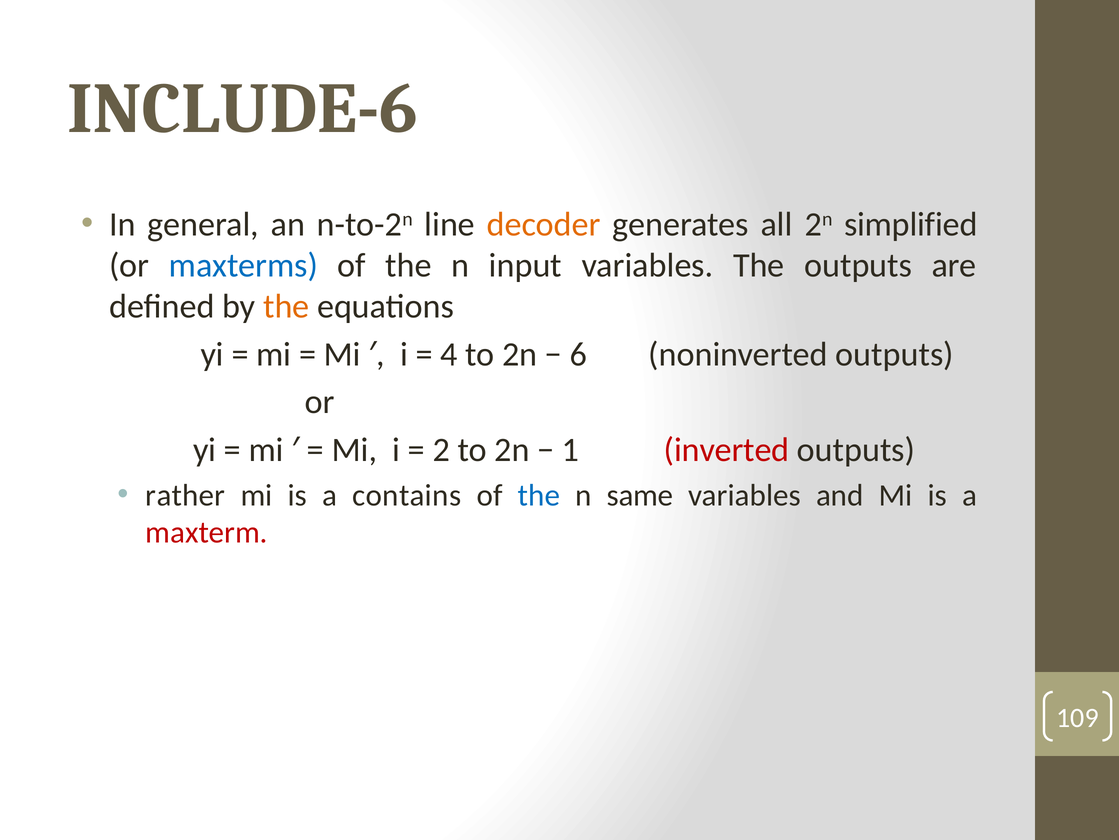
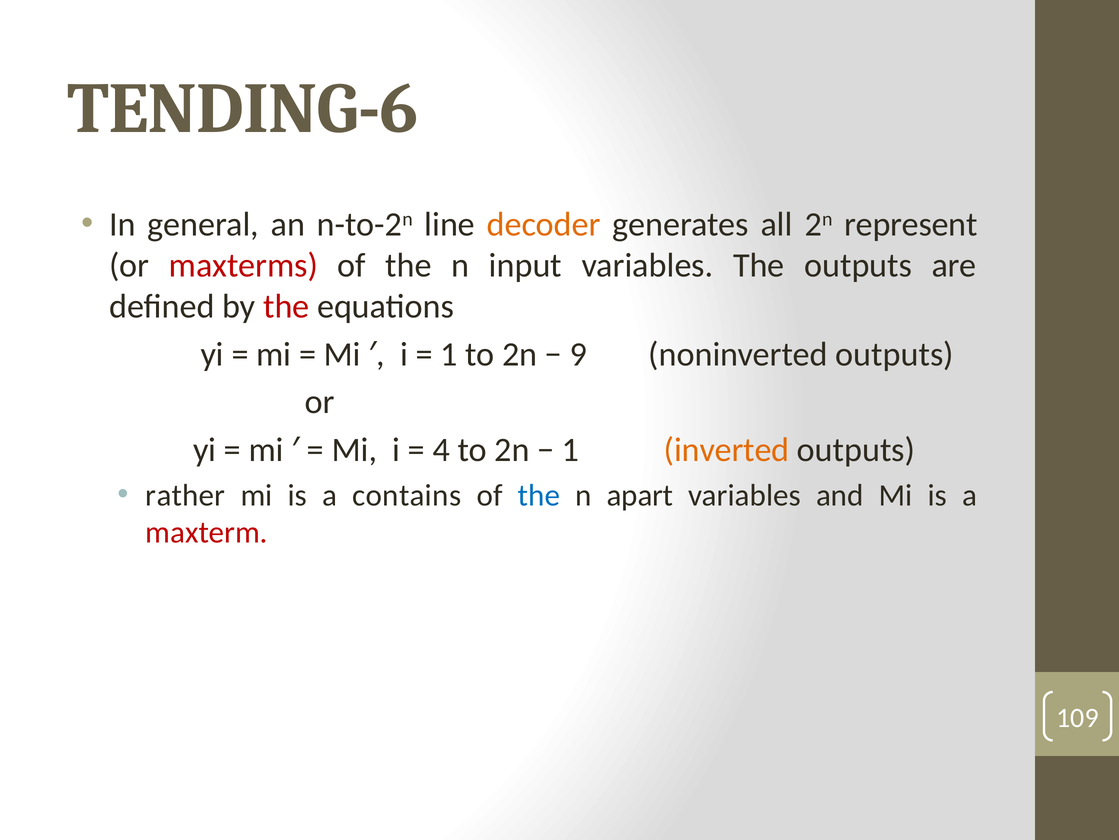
INCLUDE-6: INCLUDE-6 -> TENDING-6
simplified: simplified -> represent
maxterms colour: blue -> red
the at (286, 306) colour: orange -> red
4 at (449, 354): 4 -> 1
6: 6 -> 9
2: 2 -> 4
inverted colour: red -> orange
same: same -> apart
